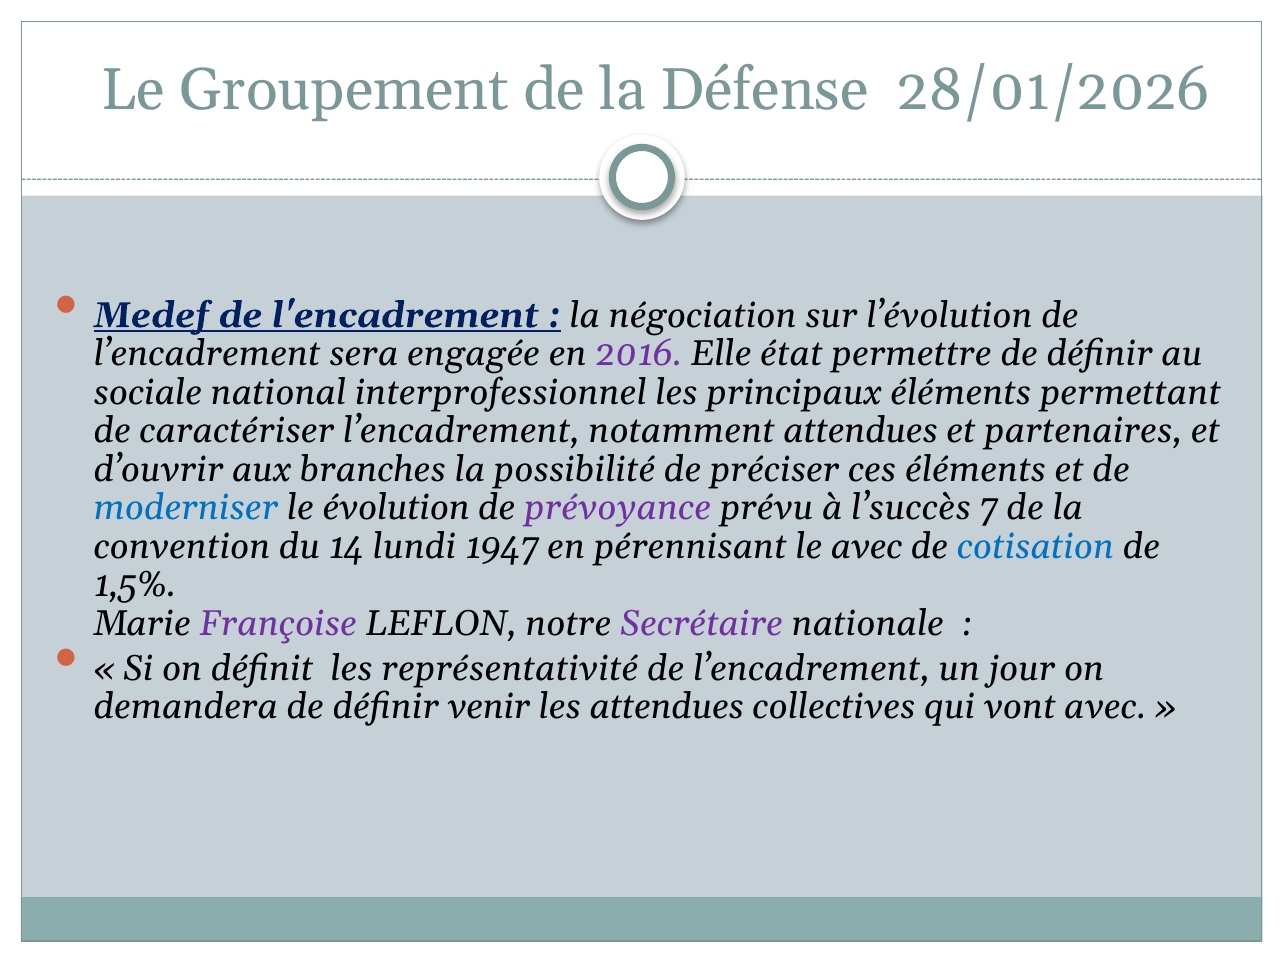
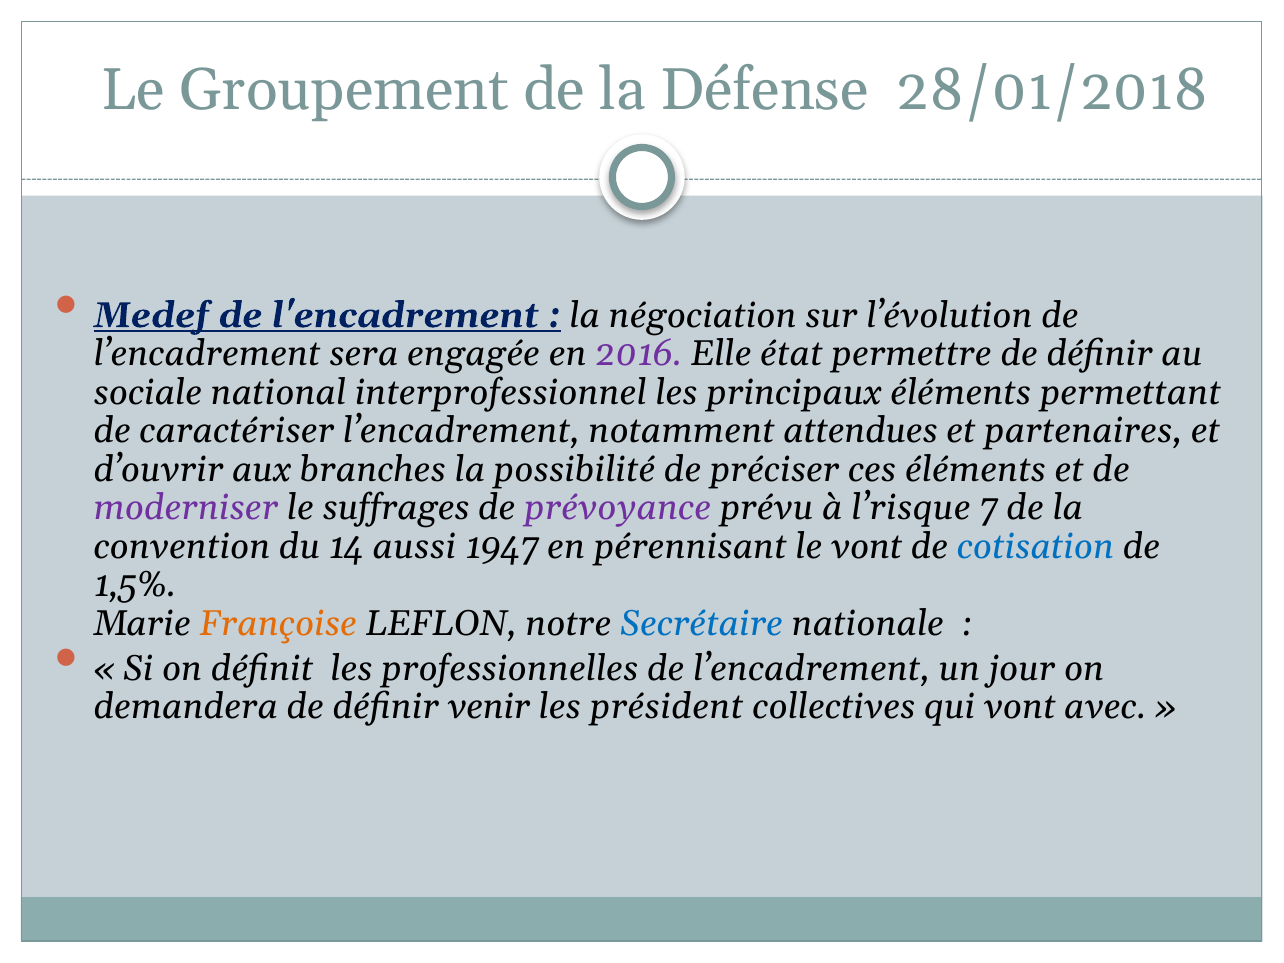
28/01/2026: 28/01/2026 -> 28/01/2018
moderniser colour: blue -> purple
évolution: évolution -> suffrages
l’succès: l’succès -> l’risque
lundi: lundi -> aussi
le avec: avec -> vont
Françoise colour: purple -> orange
Secrétaire colour: purple -> blue
représentativité: représentativité -> professionnelles
les attendues: attendues -> président
